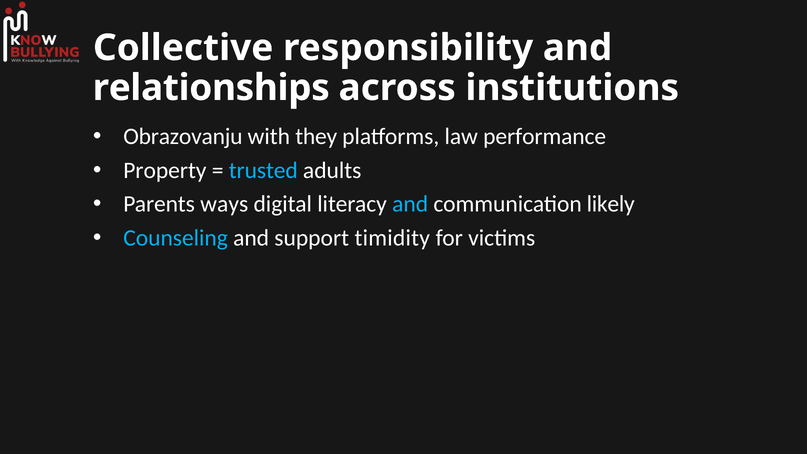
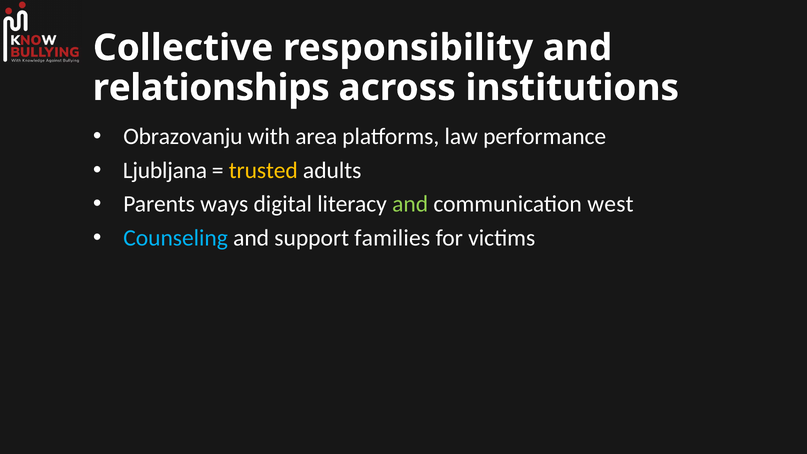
they: they -> area
Property: Property -> Ljubljana
trusted colour: light blue -> yellow
and at (410, 204) colour: light blue -> light green
likely: likely -> west
timidity: timidity -> families
